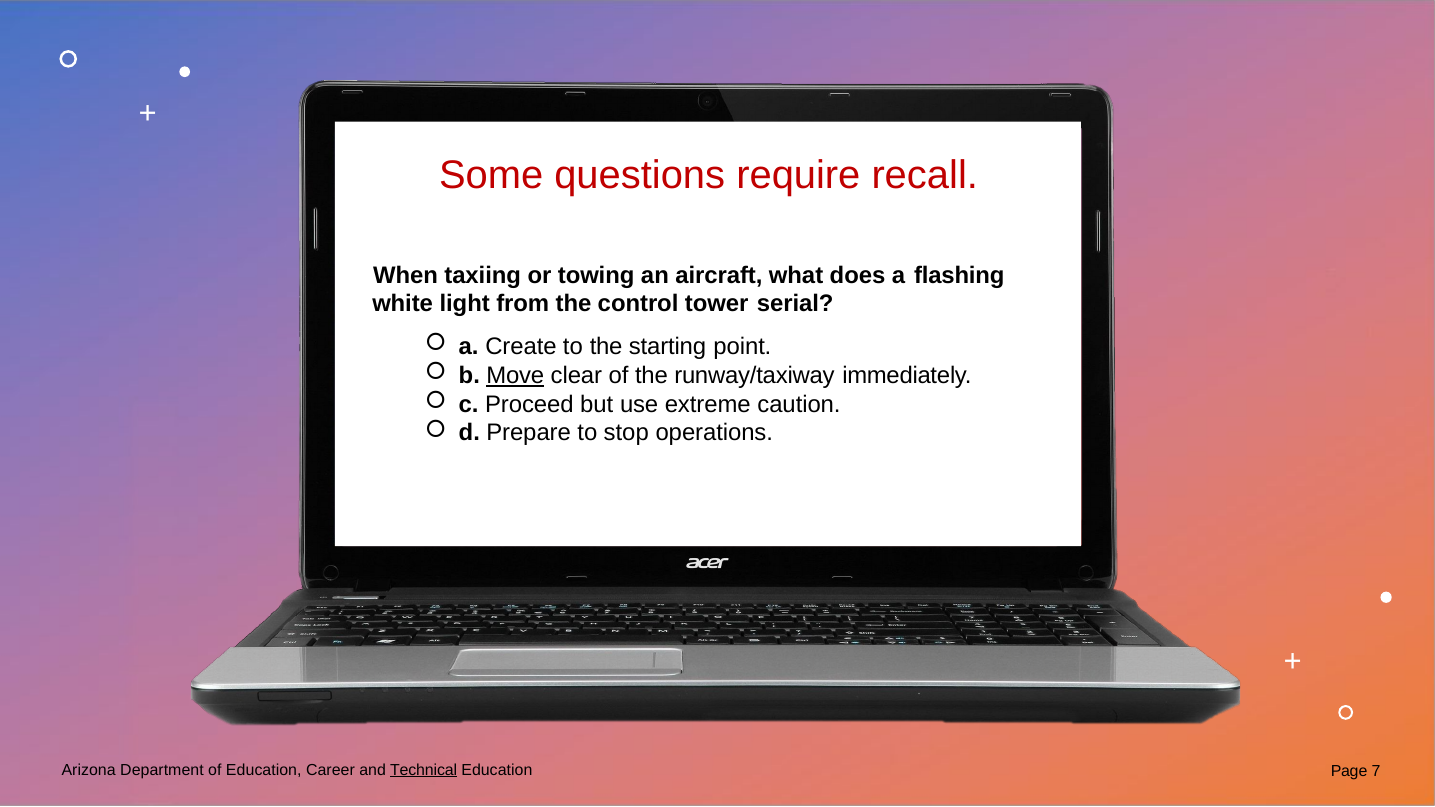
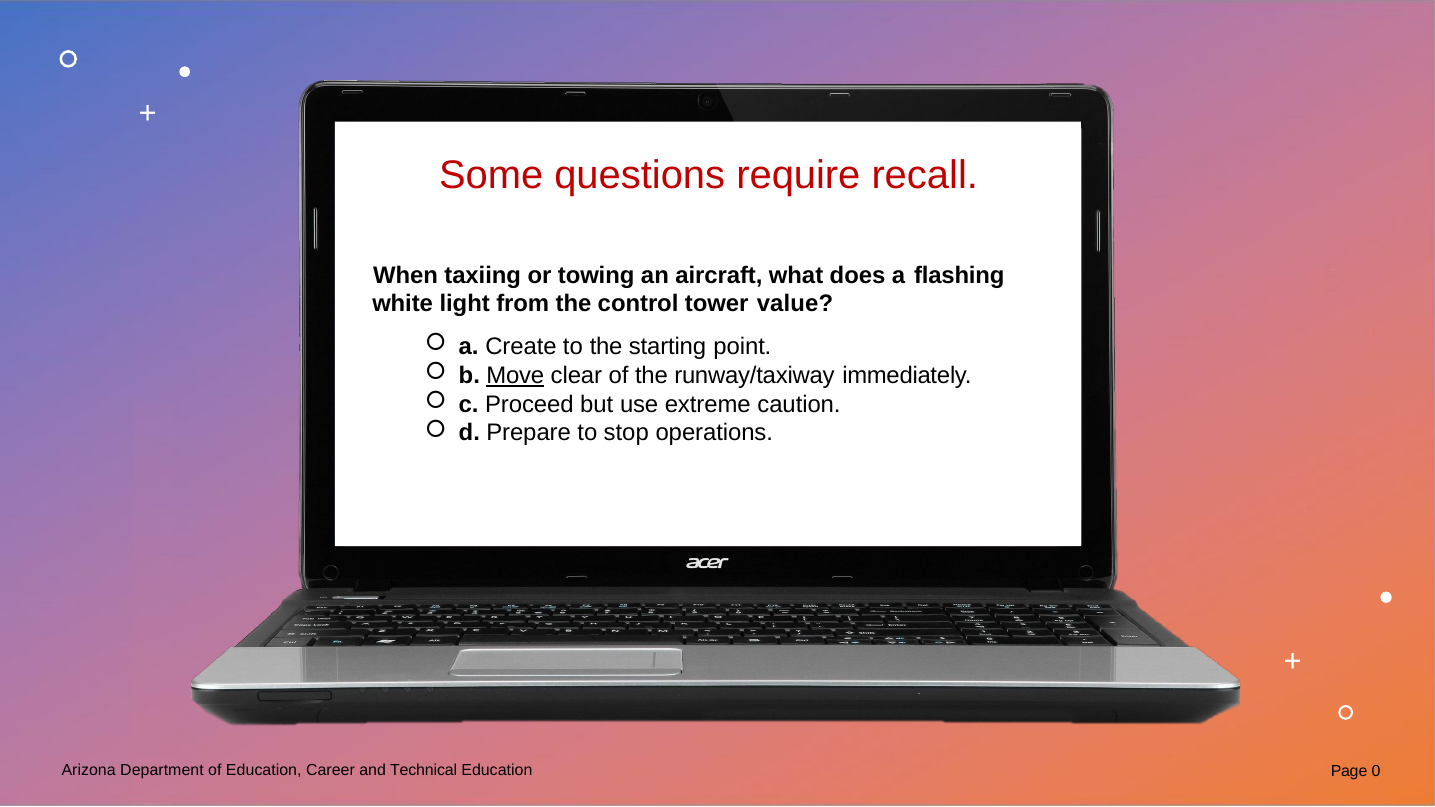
serial: serial -> value
Technical underline: present -> none
7: 7 -> 0
